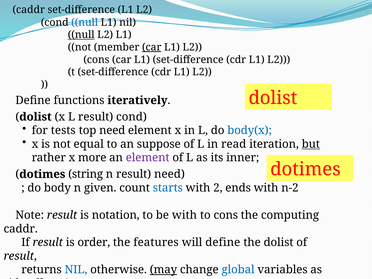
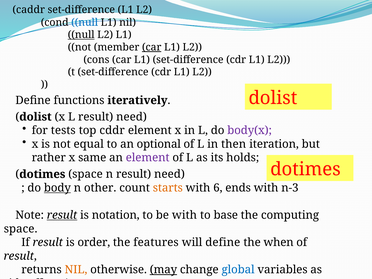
L result cond: cond -> need
top need: need -> cddr
body(x colour: blue -> purple
suppose: suppose -> optional
read: read -> then
but underline: present -> none
more: more -> same
inner: inner -> holds
dotimes string: string -> space
body underline: none -> present
given: given -> other
starts colour: blue -> orange
2: 2 -> 6
n-2: n-2 -> n-3
result at (62, 215) underline: none -> present
to cons: cons -> base
caddr at (21, 229): caddr -> space
the dolist: dolist -> when
NIL at (76, 270) colour: blue -> orange
